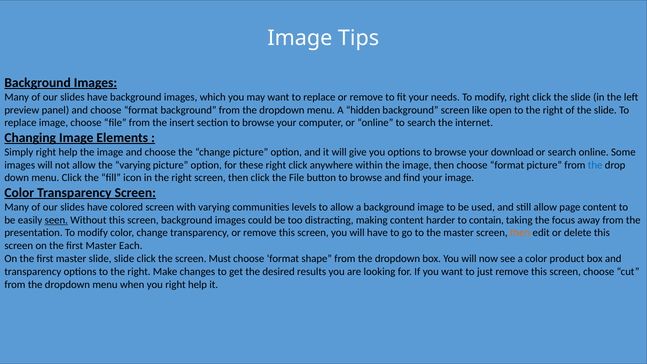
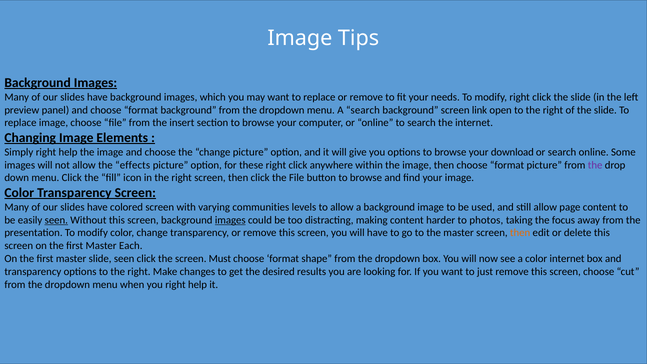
A hidden: hidden -> search
like: like -> link
the varying: varying -> effects
the at (595, 165) colour: blue -> purple
images at (230, 220) underline: none -> present
contain: contain -> photos
slide slide: slide -> seen
color product: product -> internet
